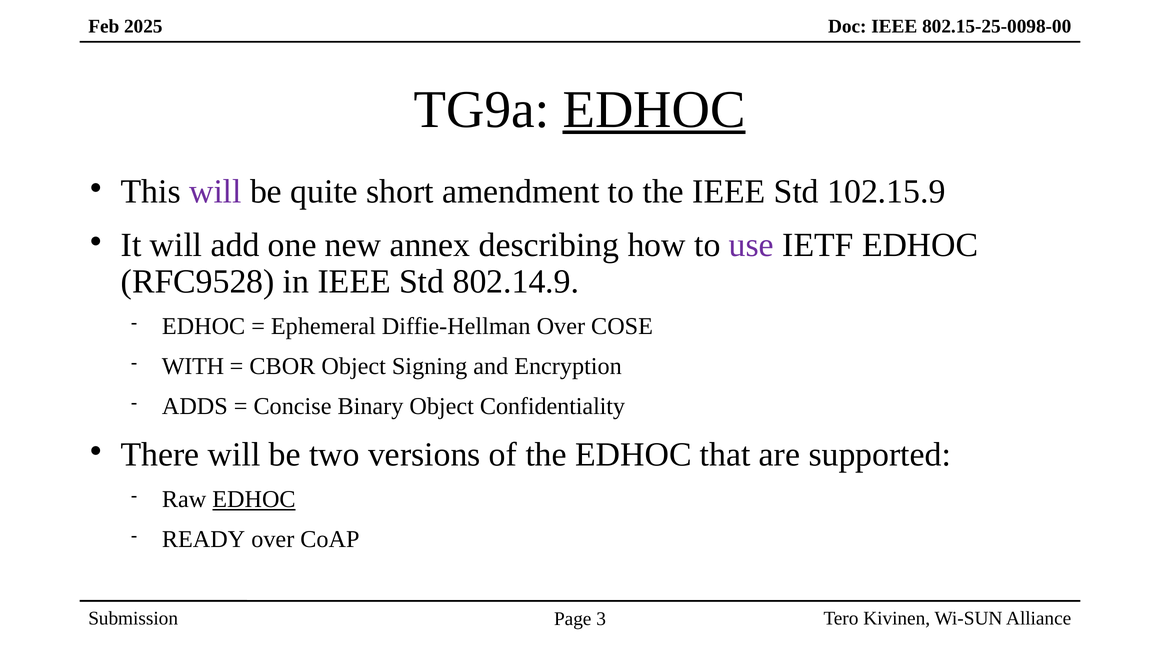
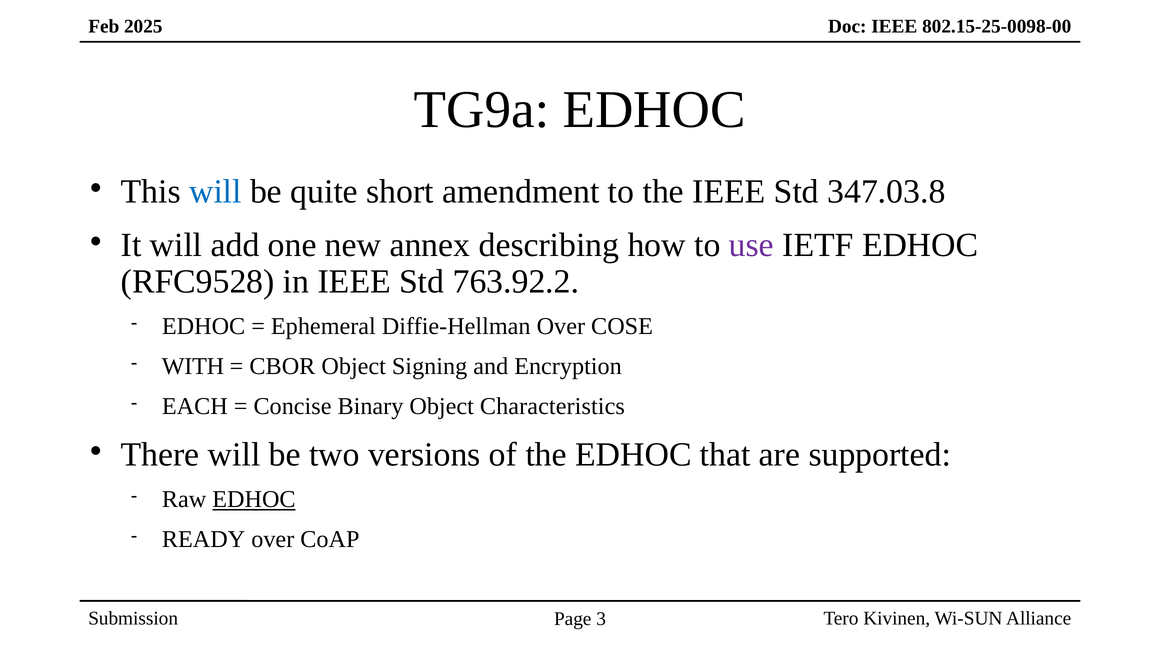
EDHOC at (654, 110) underline: present -> none
will at (215, 192) colour: purple -> blue
102.15.9: 102.15.9 -> 347.03.8
802.14.9: 802.14.9 -> 763.92.2
ADDS: ADDS -> EACH
Confidentiality: Confidentiality -> Characteristics
